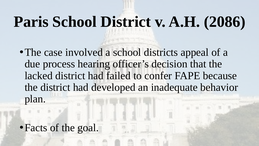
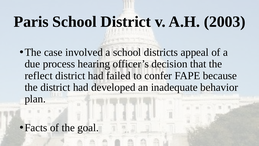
2086: 2086 -> 2003
lacked: lacked -> reflect
